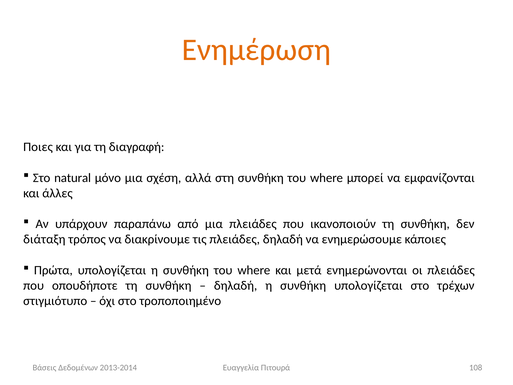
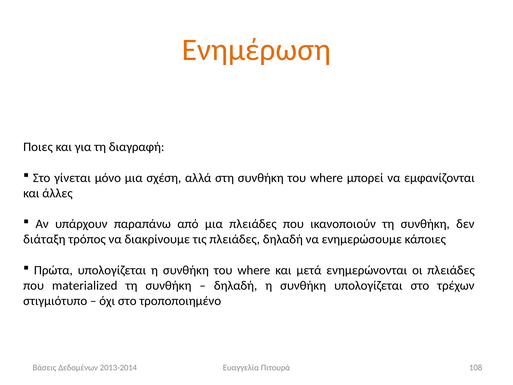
natural: natural -> γίνεται
οπουδήποτε: οπουδήποτε -> materialized
